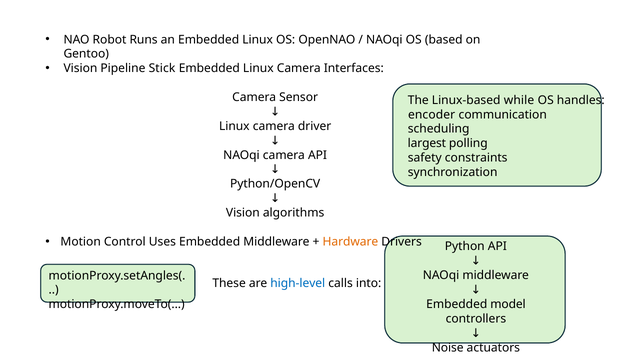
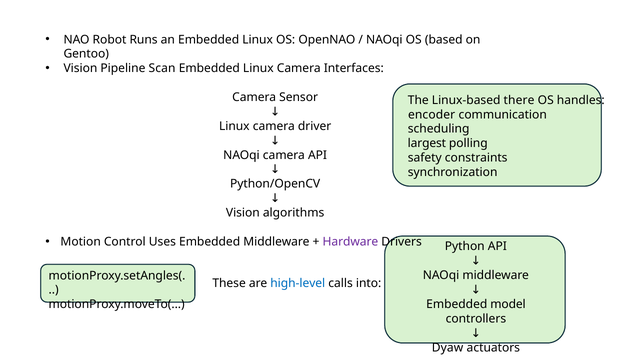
Stick: Stick -> Scan
while: while -> there
Hardware colour: orange -> purple
Noise: Noise -> Dyaw
